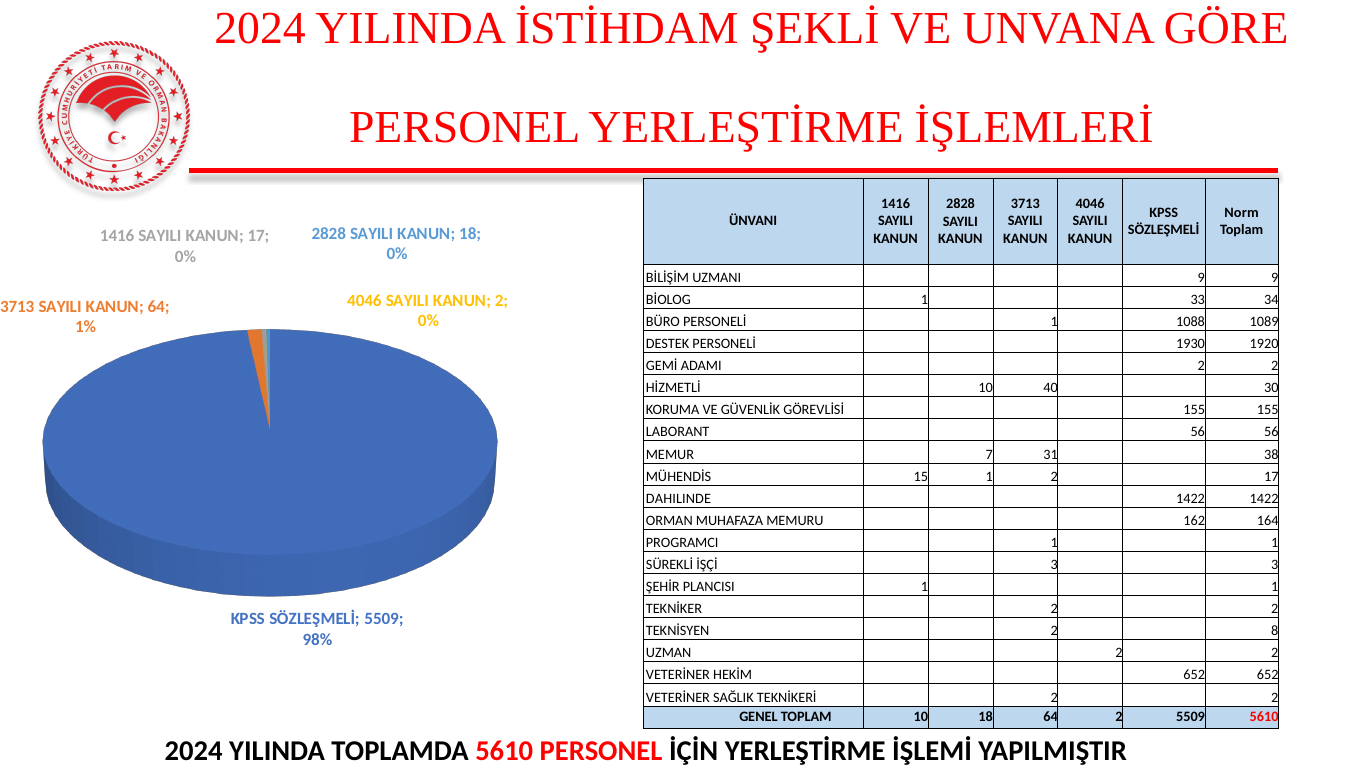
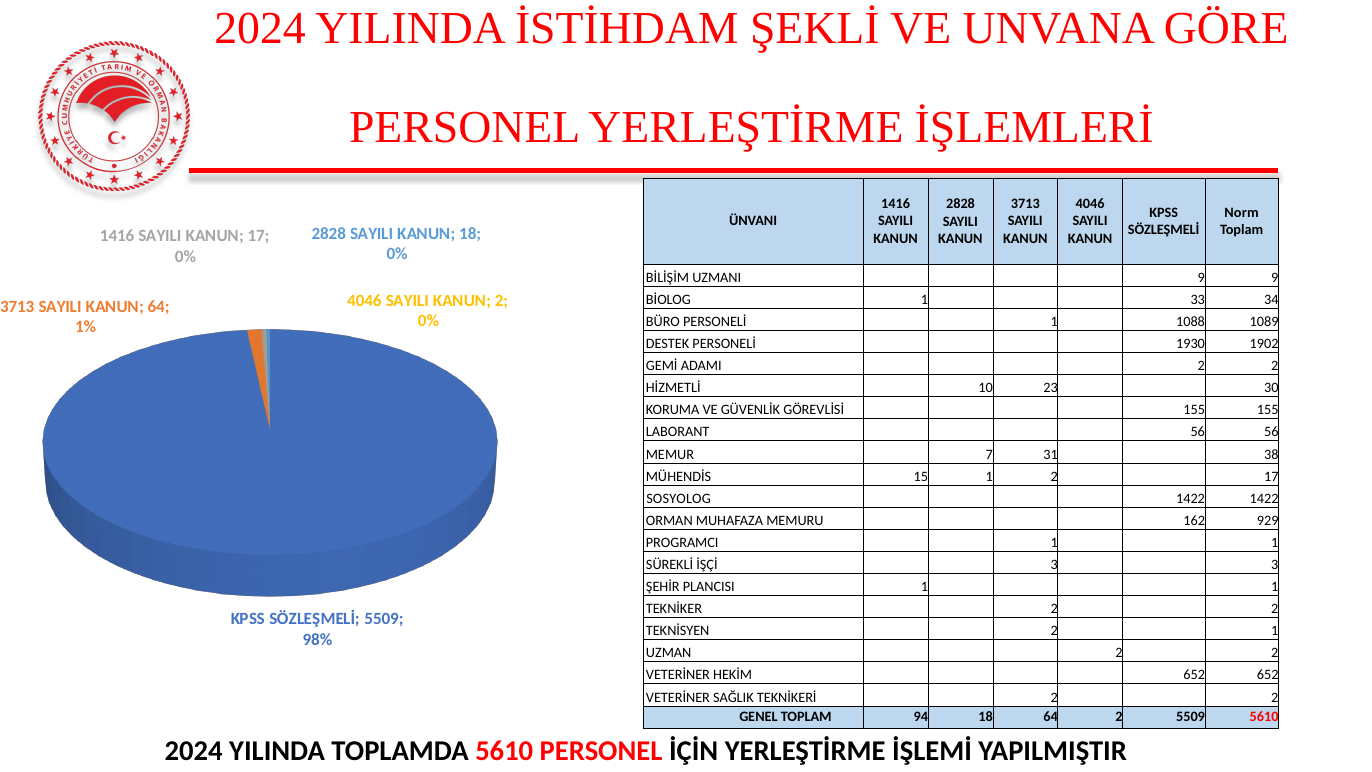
1920: 1920 -> 1902
40: 40 -> 23
DAHILINDE: DAHILINDE -> SOSYOLOG
164: 164 -> 929
2 8: 8 -> 1
TOPLAM 10: 10 -> 94
